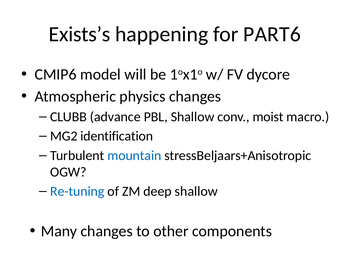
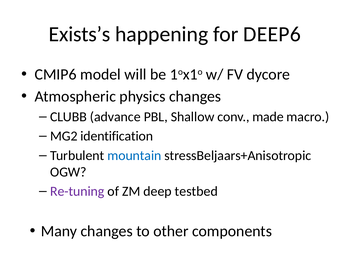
PART6: PART6 -> DEEP6
moist: moist -> made
Re-tuning colour: blue -> purple
deep shallow: shallow -> testbed
